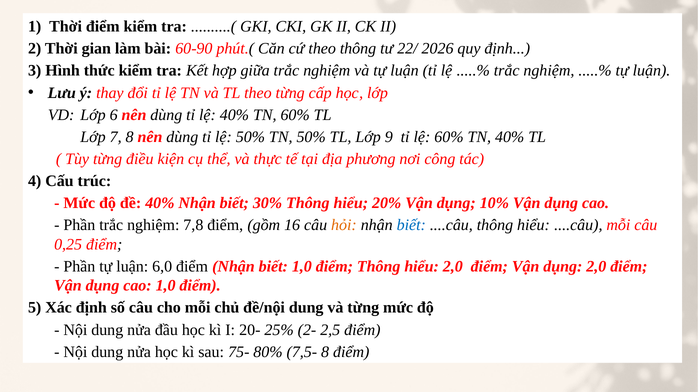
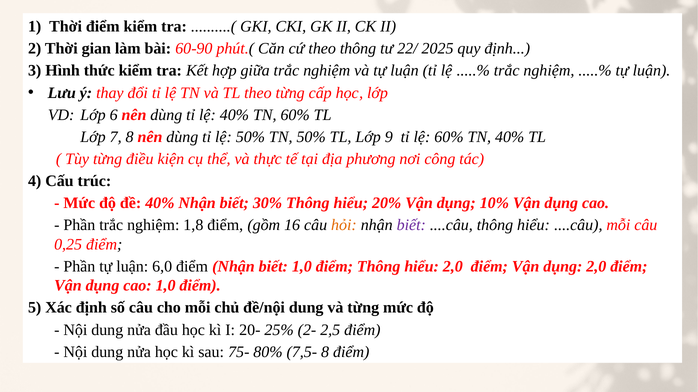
2026: 2026 -> 2025
7,8: 7,8 -> 1,8
biết at (411, 226) colour: blue -> purple
